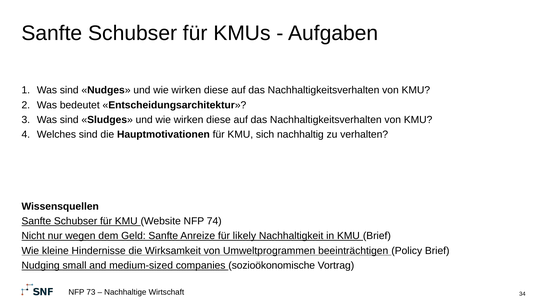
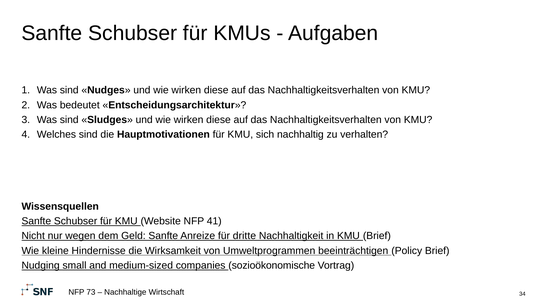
74: 74 -> 41
likely: likely -> dritte
